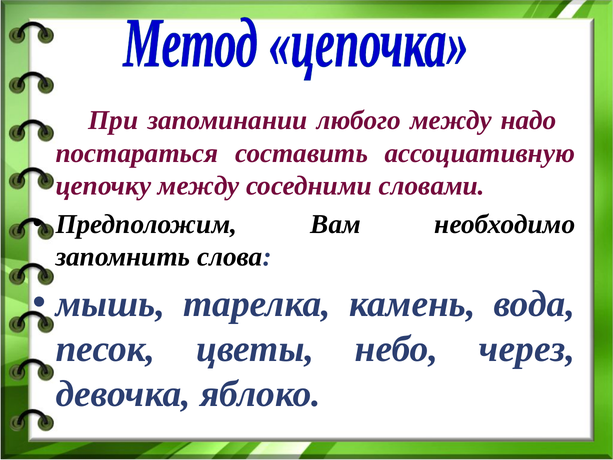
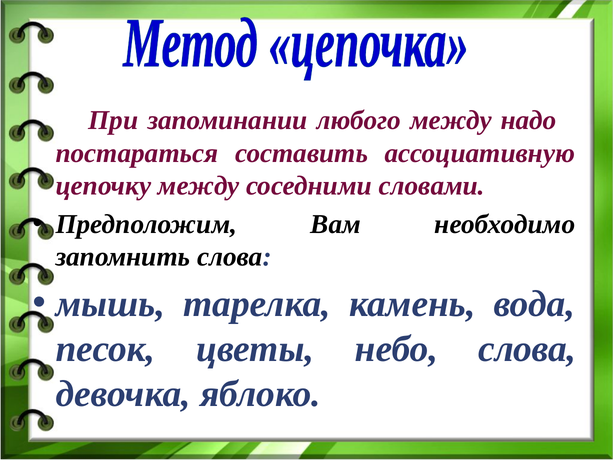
небо через: через -> слова
